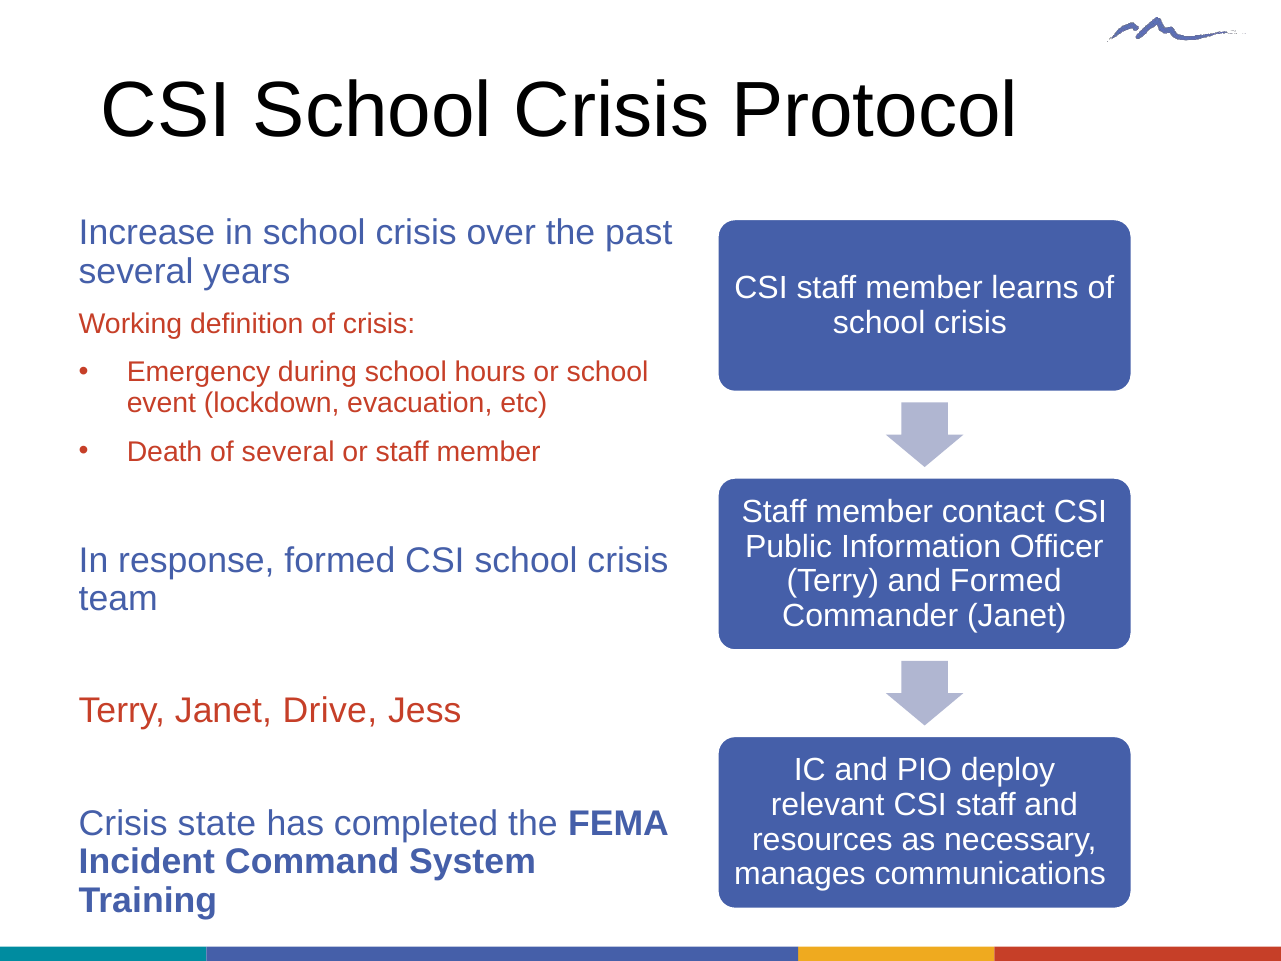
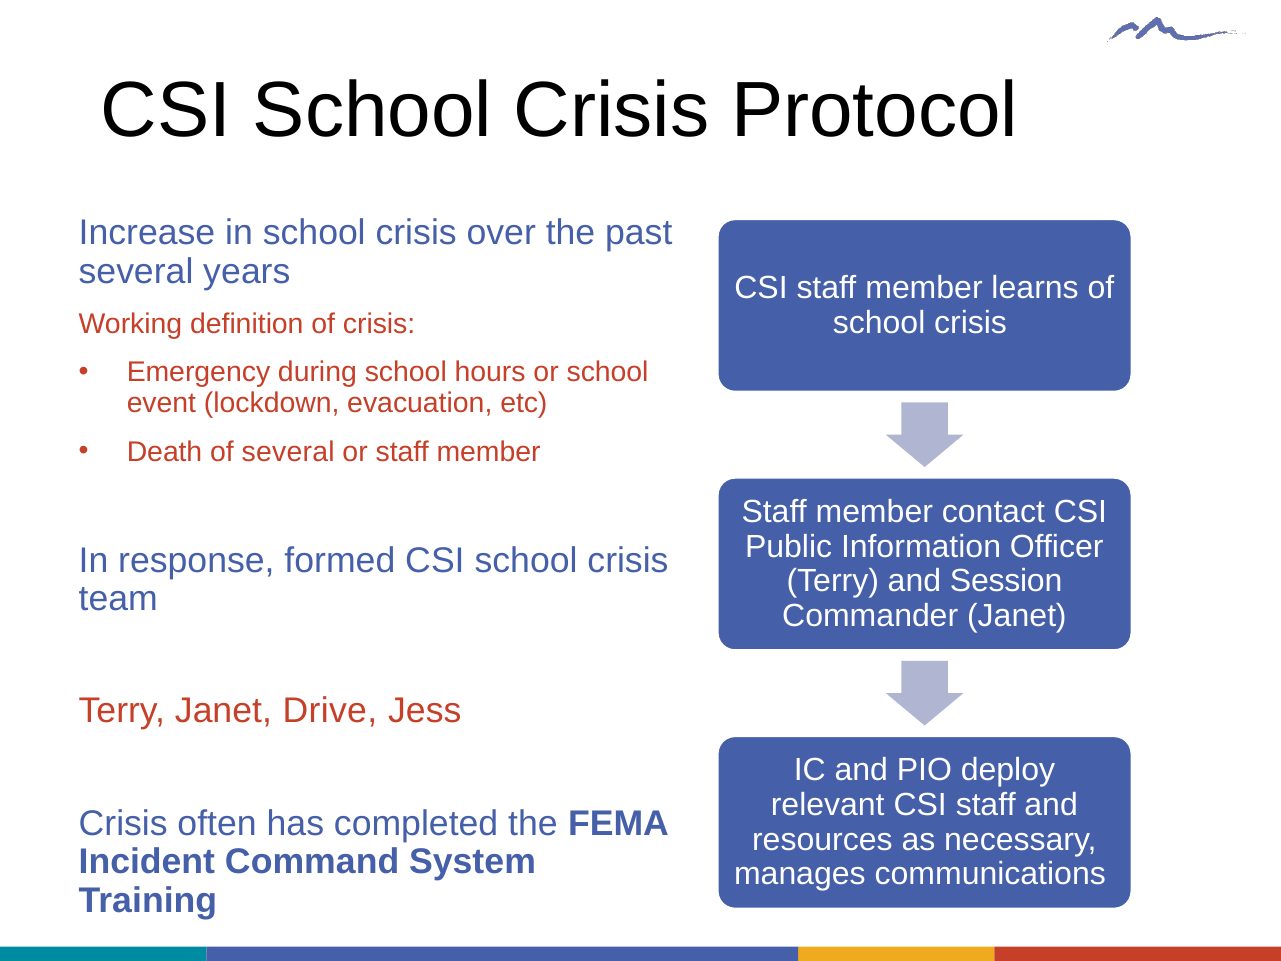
Formed at (1006, 581): Formed -> Session
state: state -> often
